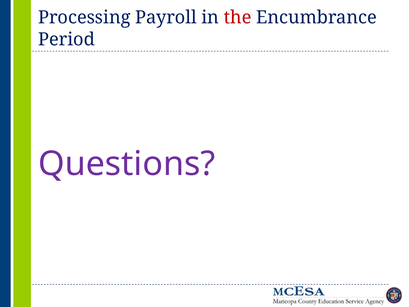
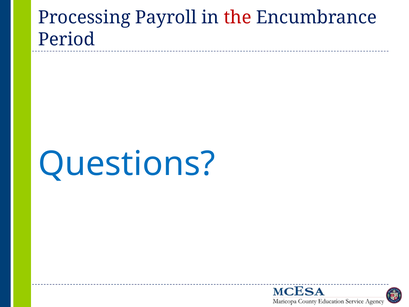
Questions colour: purple -> blue
